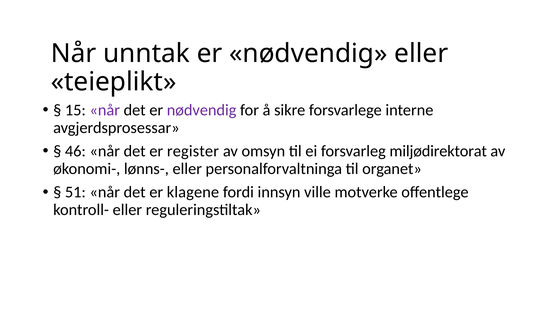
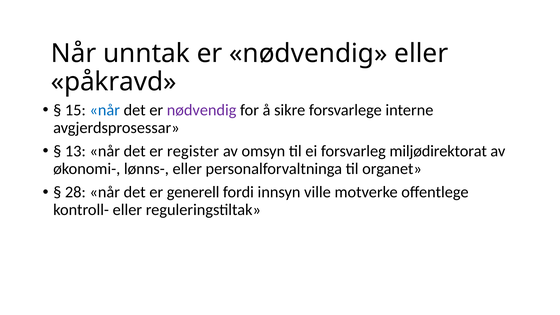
teieplikt: teieplikt -> påkravd
når at (105, 110) colour: purple -> blue
46: 46 -> 13
51: 51 -> 28
klagene: klagene -> generell
